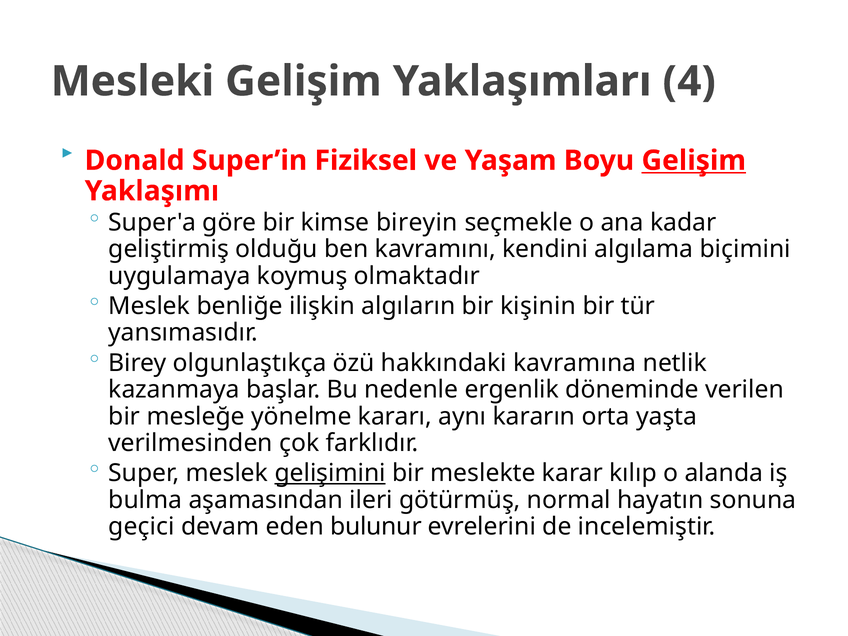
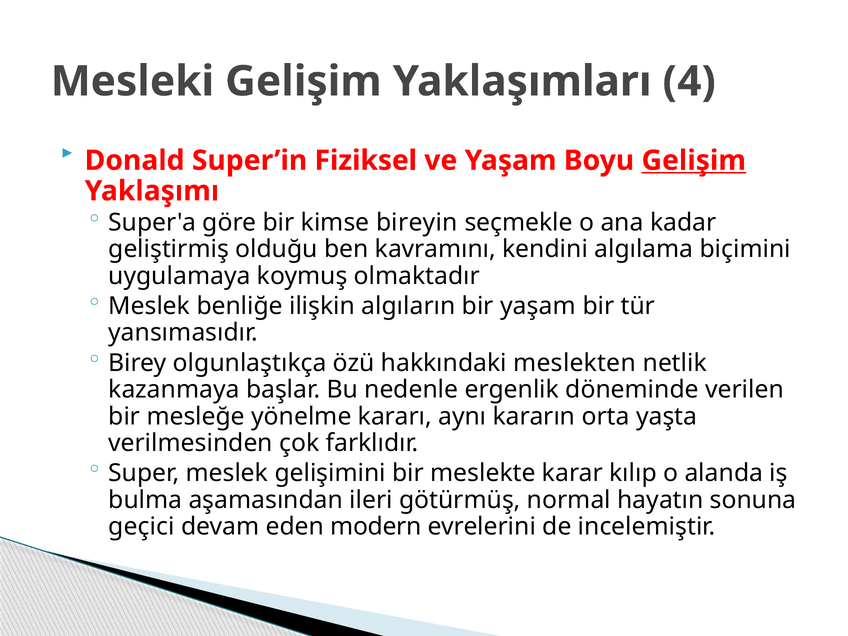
bir kişinin: kişinin -> yaşam
kavramına: kavramına -> meslekten
gelişimini underline: present -> none
bulunur: bulunur -> modern
